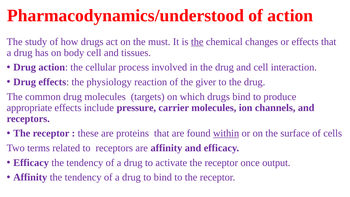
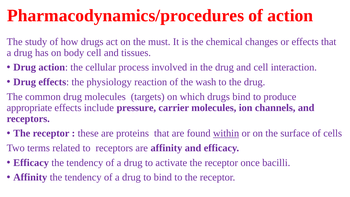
Pharmacodynamics/understood: Pharmacodynamics/understood -> Pharmacodynamics/procedures
the at (197, 42) underline: present -> none
giver: giver -> wash
output: output -> bacilli
